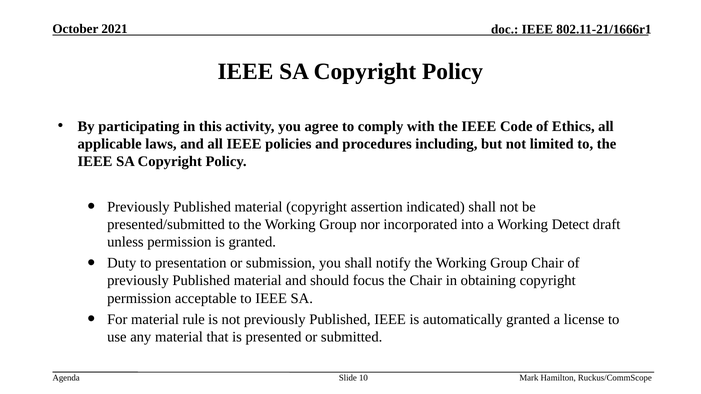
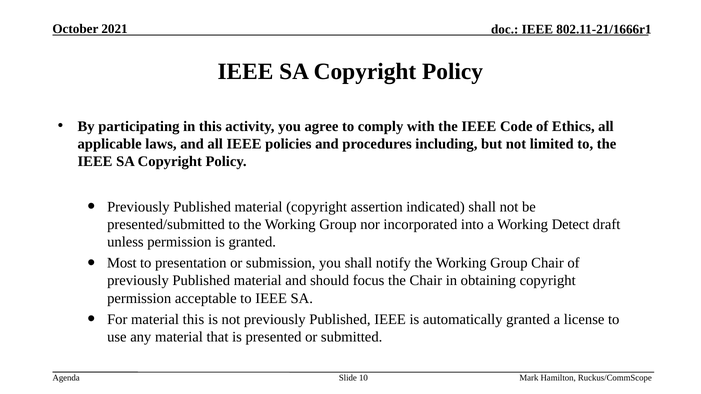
Duty: Duty -> Most
material rule: rule -> this
